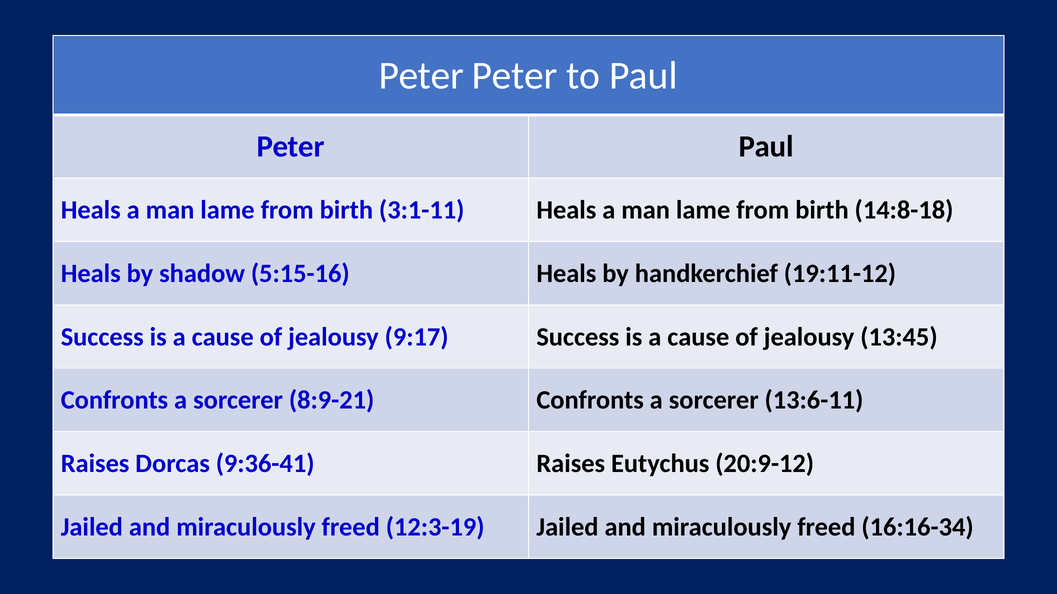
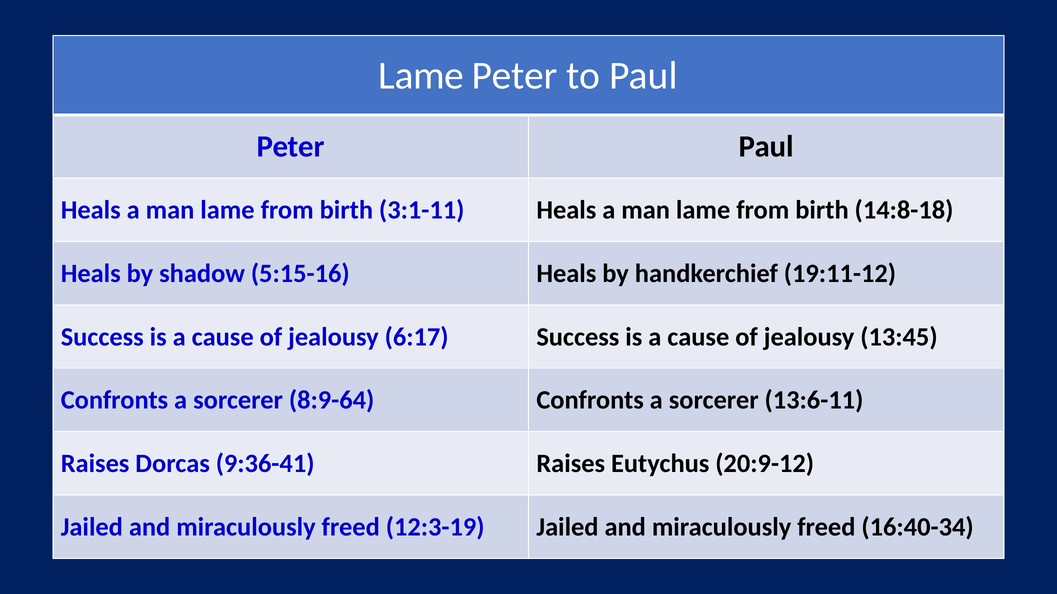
Peter at (421, 76): Peter -> Lame
9:17: 9:17 -> 6:17
8:9-21: 8:9-21 -> 8:9-64
16:16-34: 16:16-34 -> 16:40-34
